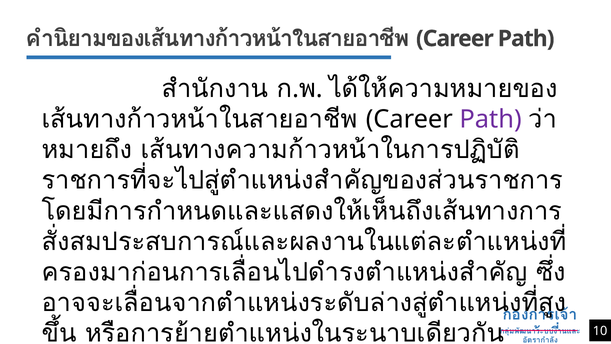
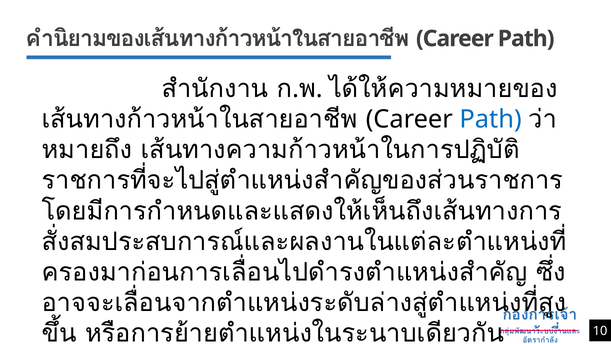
Path at (491, 119) colour: purple -> blue
